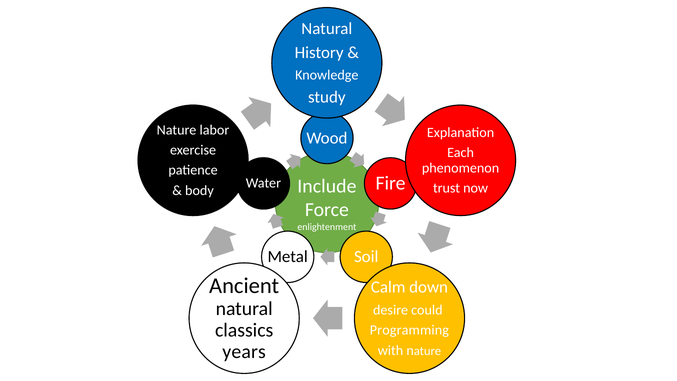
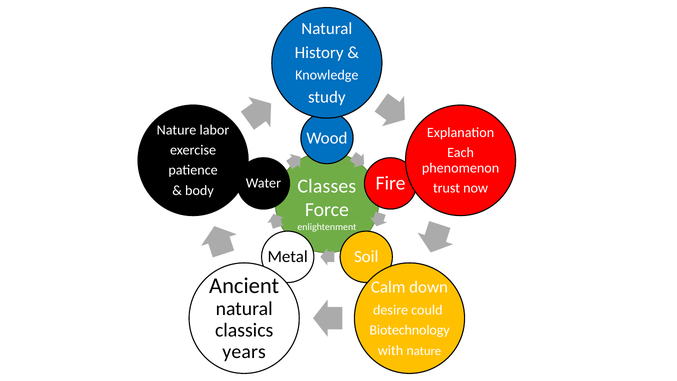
Include: Include -> Classes
Programming: Programming -> Biotechnology
